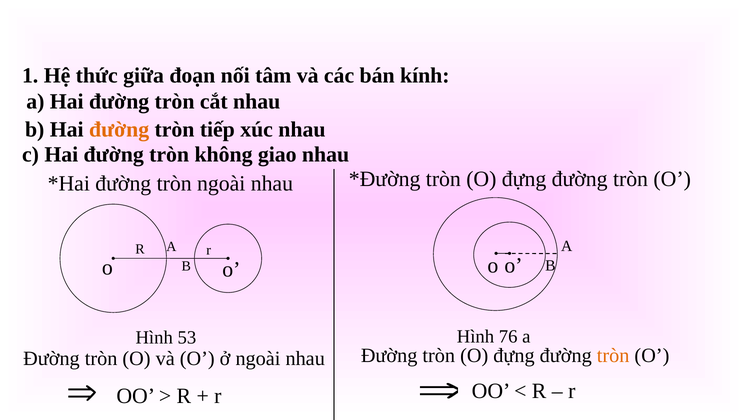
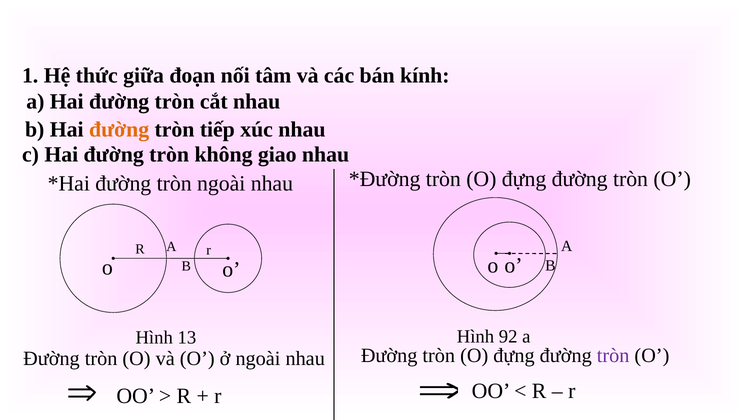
76: 76 -> 92
53: 53 -> 13
tròn at (613, 356) colour: orange -> purple
